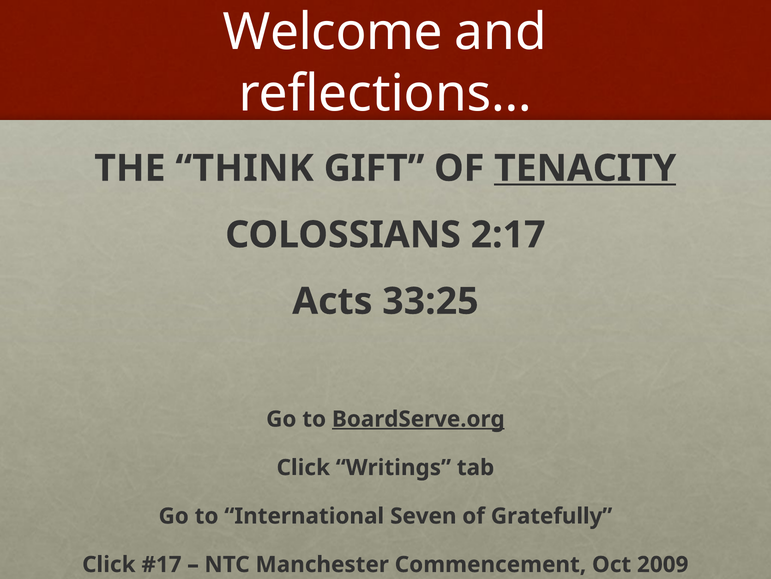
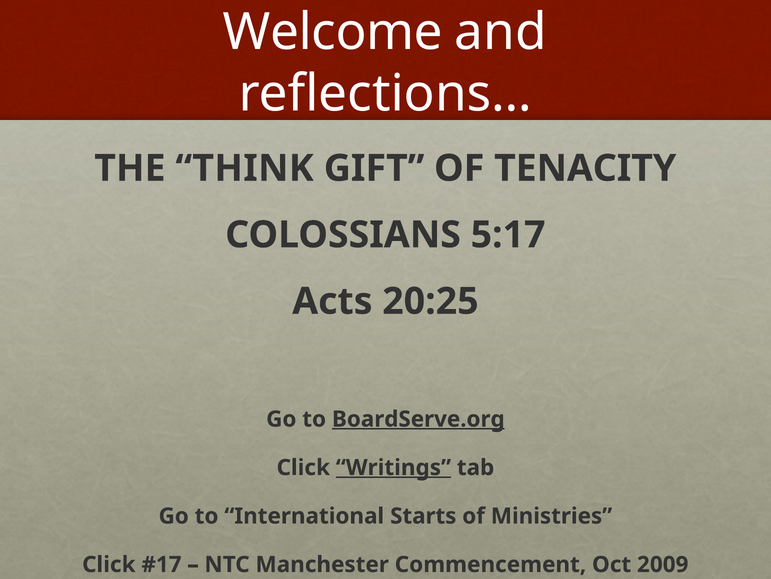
TENACITY underline: present -> none
2:17: 2:17 -> 5:17
33:25: 33:25 -> 20:25
Writings underline: none -> present
Seven: Seven -> Starts
Gratefully: Gratefully -> Ministries
